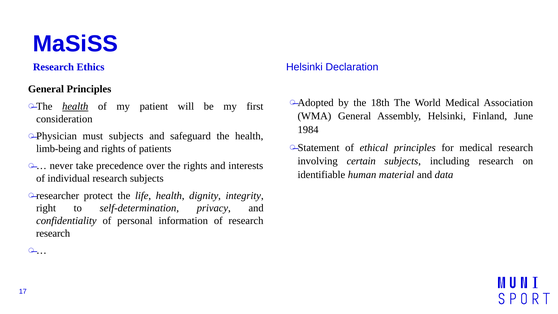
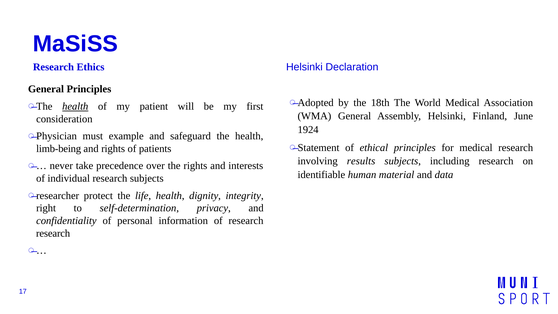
1984: 1984 -> 1924
must subjects: subjects -> example
certain: certain -> results
